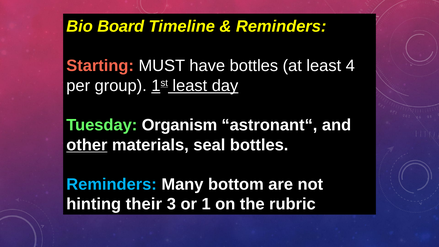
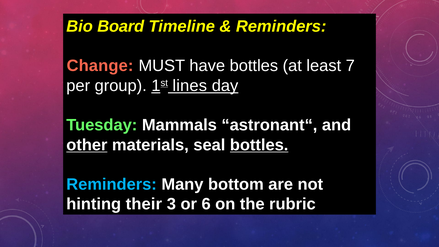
Starting: Starting -> Change
4: 4 -> 7
1st least: least -> lines
Organism: Organism -> Mammals
bottles at (259, 145) underline: none -> present
1: 1 -> 6
